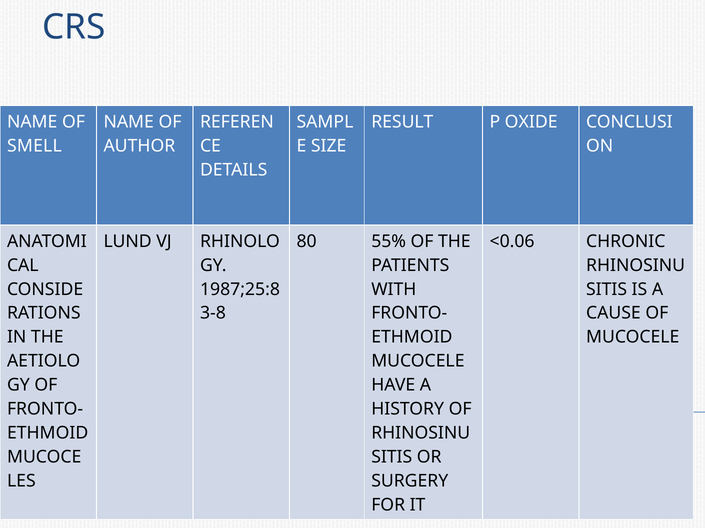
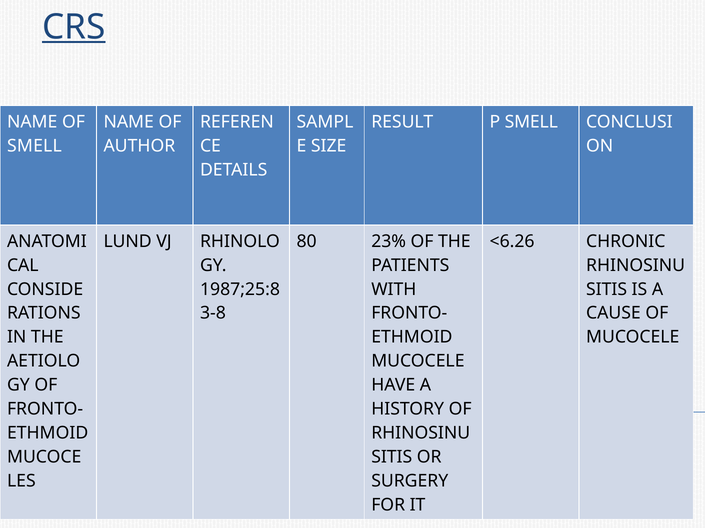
CRS underline: none -> present
P OXIDE: OXIDE -> SMELL
55%: 55% -> 23%
<0.06: <0.06 -> <6.26
